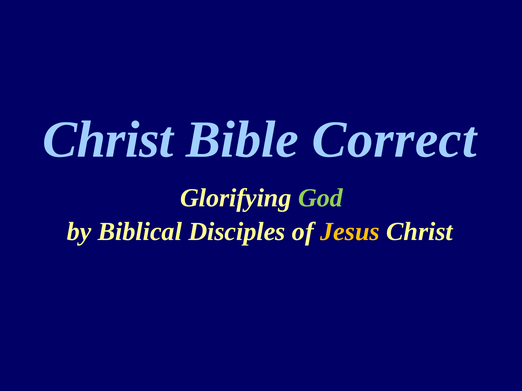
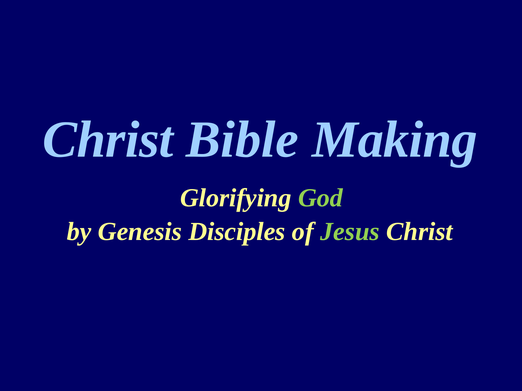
Correct: Correct -> Making
Biblical: Biblical -> Genesis
Jesus colour: yellow -> light green
